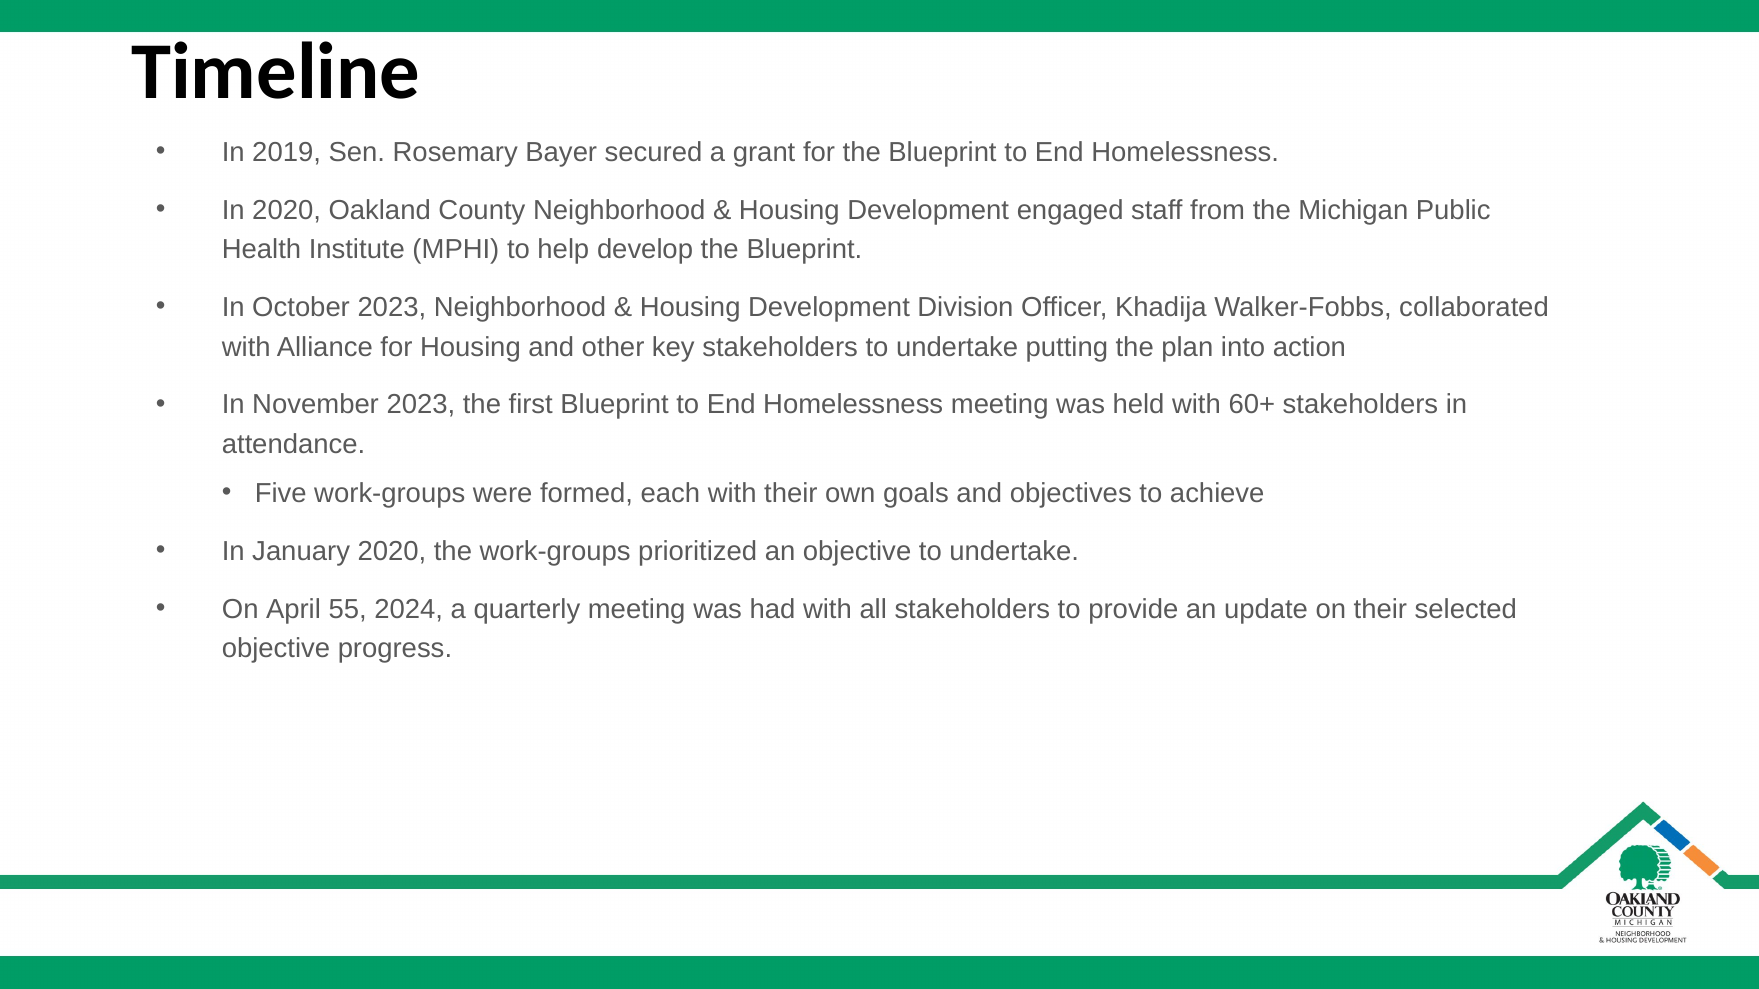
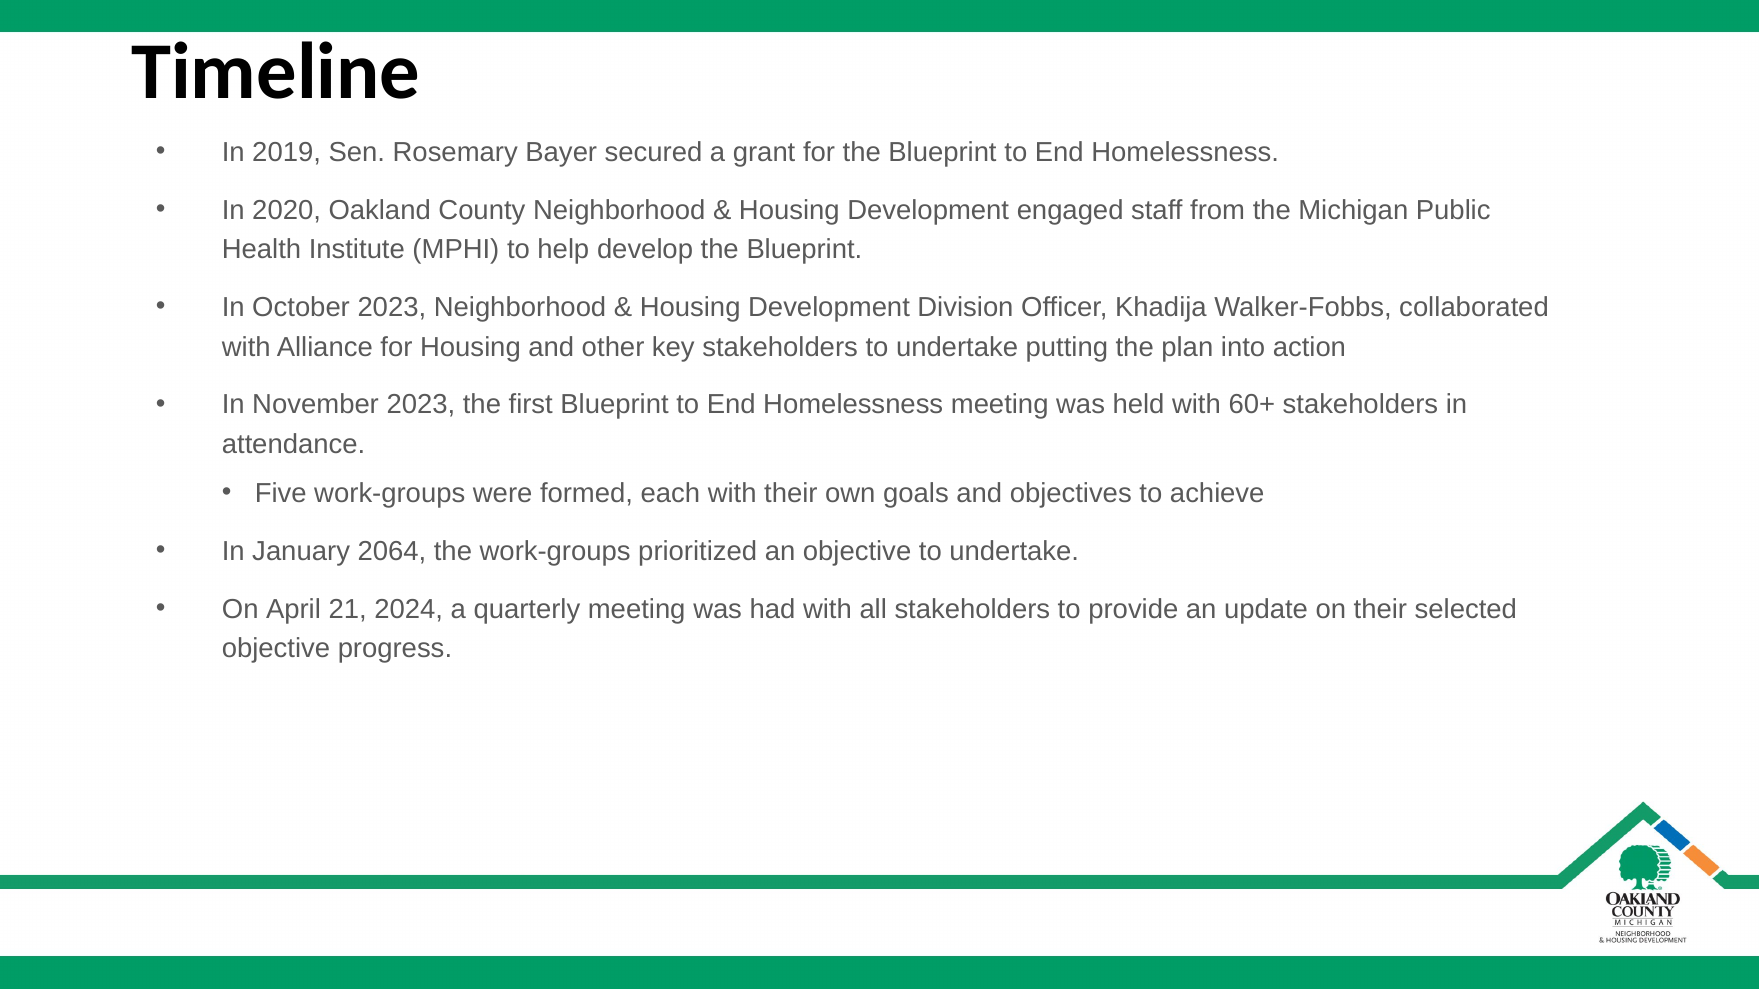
January 2020: 2020 -> 2064
55: 55 -> 21
